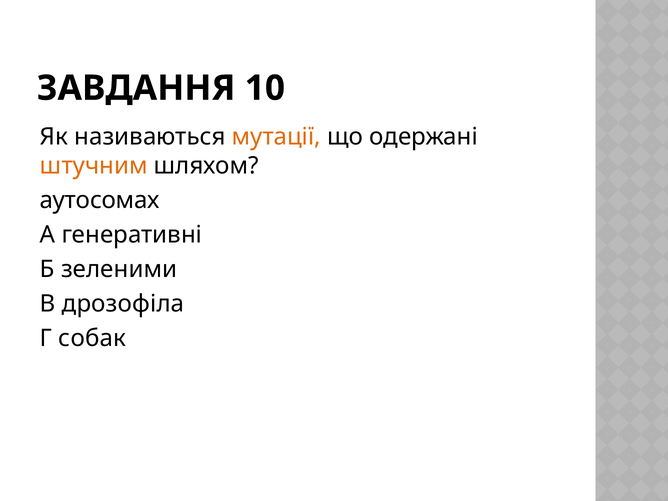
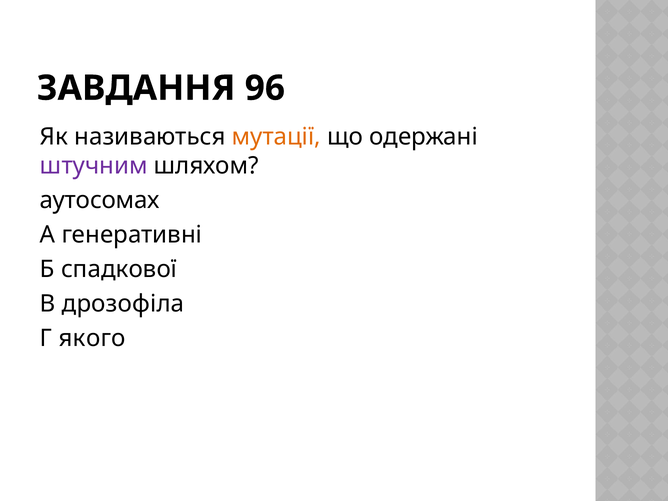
10: 10 -> 96
штучним colour: orange -> purple
зеленими: зеленими -> спадкової
собак: собак -> якого
